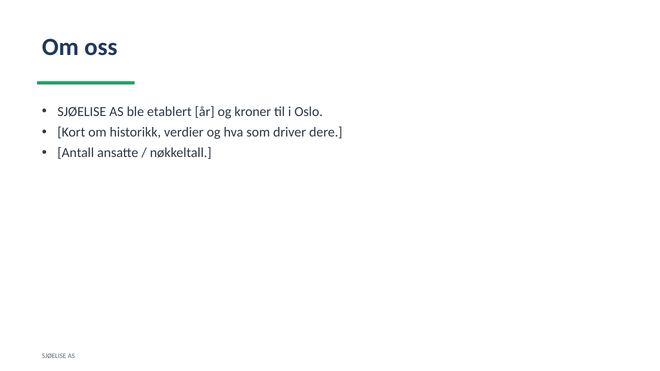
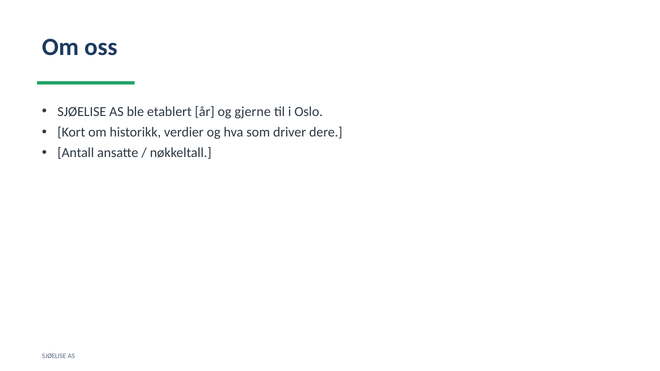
kroner: kroner -> gjerne
